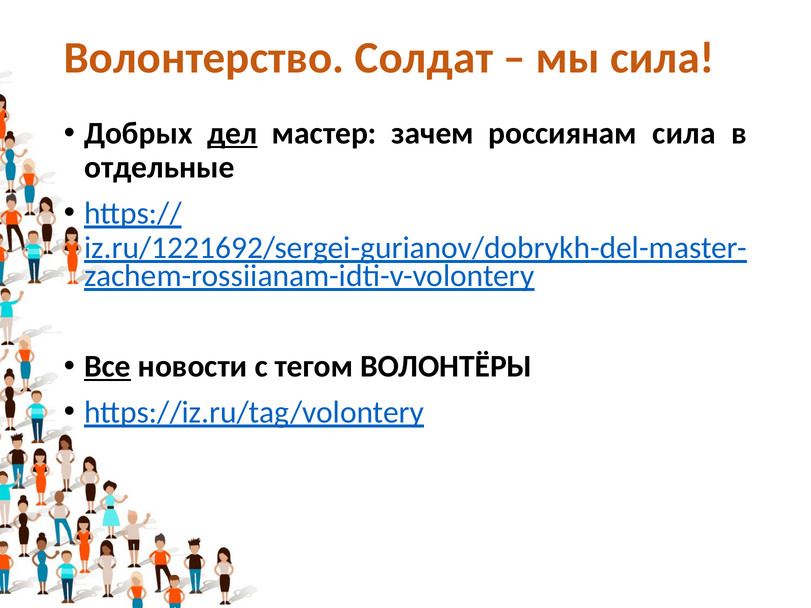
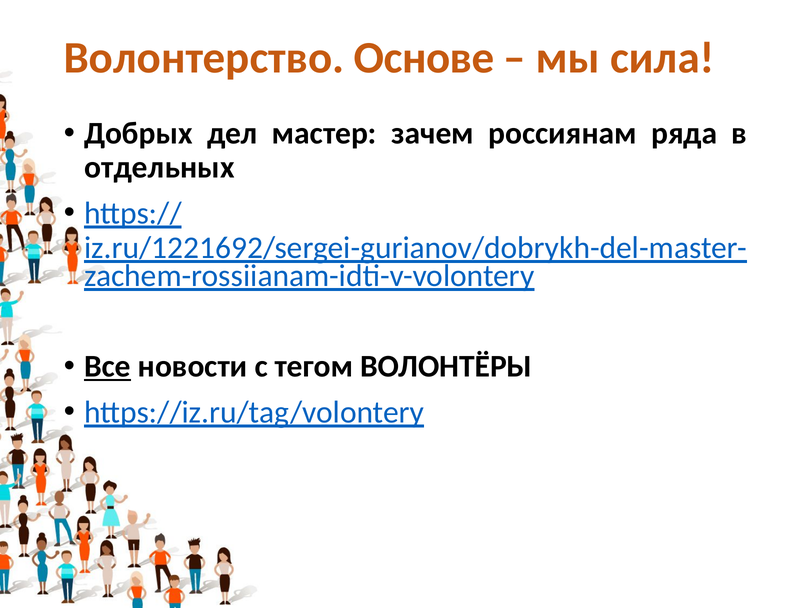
Солдат: Солдат -> Основе
дел underline: present -> none
россиянам сила: сила -> ряда
отдельные: отдельные -> отдельных
